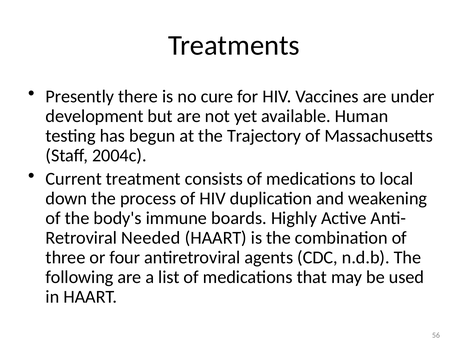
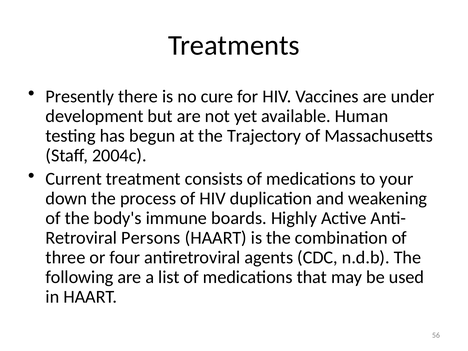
local: local -> your
Needed: Needed -> Persons
